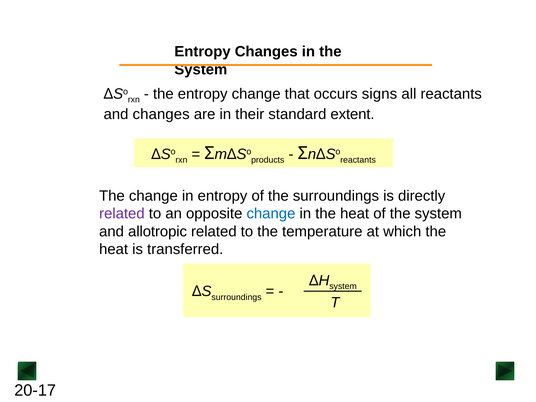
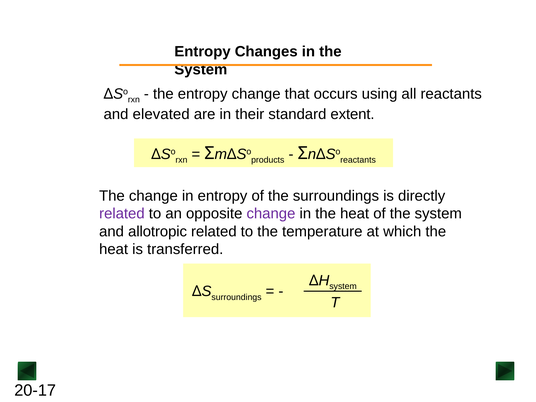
signs: signs -> using
and changes: changes -> elevated
change at (271, 214) colour: blue -> purple
